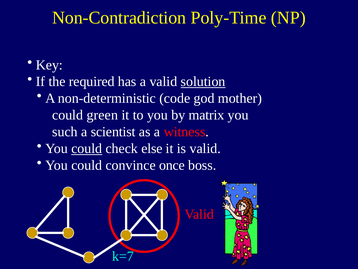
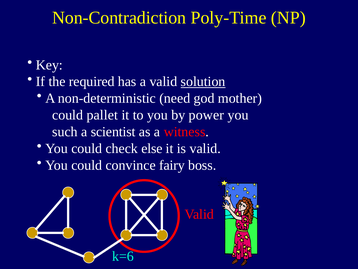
code: code -> need
green: green -> pallet
matrix: matrix -> power
could at (87, 148) underline: present -> none
once: once -> fairy
k=7: k=7 -> k=6
